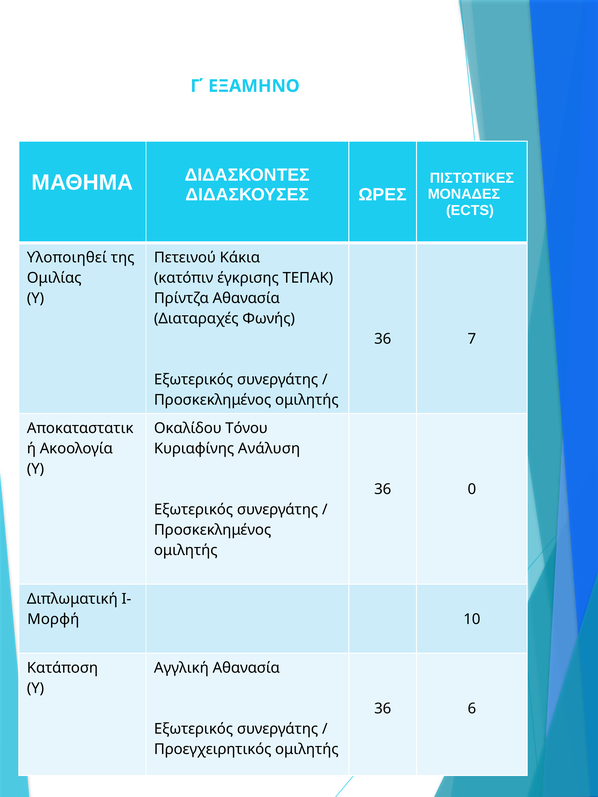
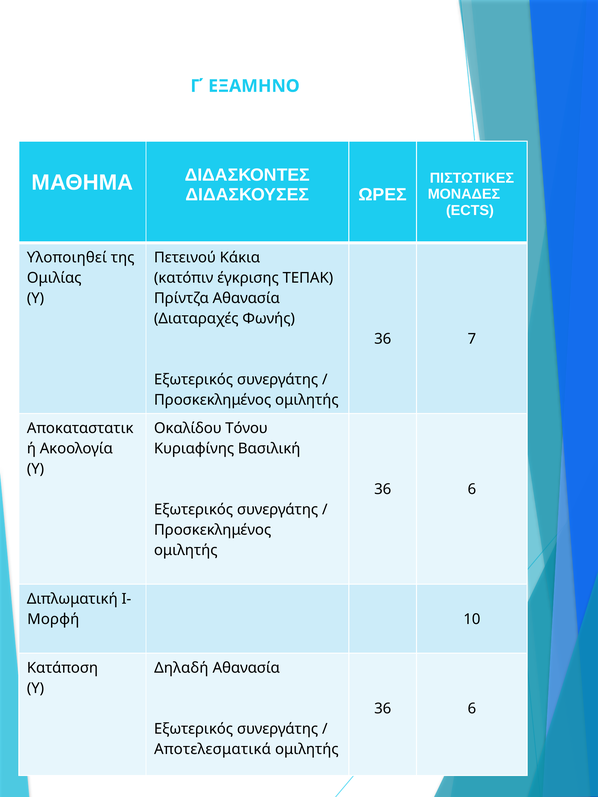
Ανάλυση: Ανάλυση -> Βασιλική
0 at (472, 490): 0 -> 6
Αγγλική: Αγγλική -> Δηλαδή
Προεγχειρητικός: Προεγχειρητικός -> Αποτελεσματικά
